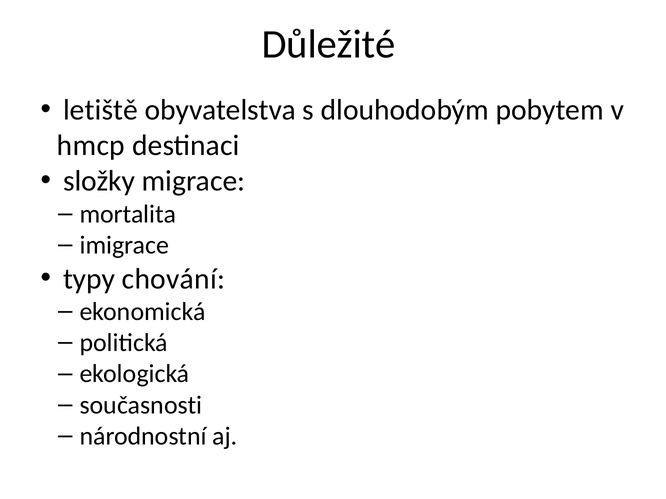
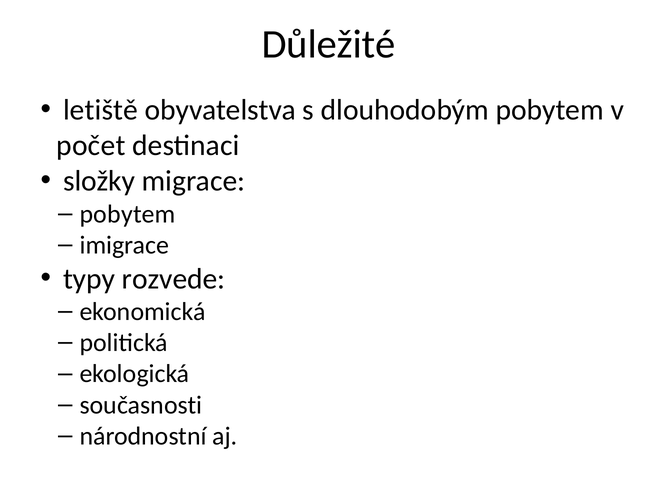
hmcp: hmcp -> počet
mortalita at (128, 214): mortalita -> pobytem
chování: chování -> rozvede
